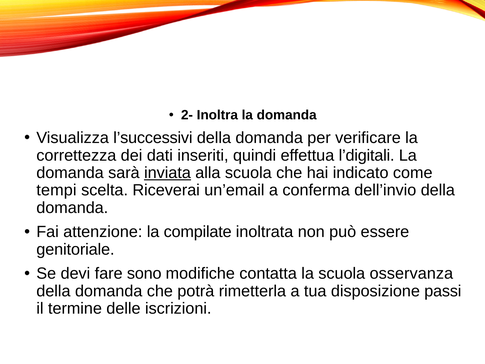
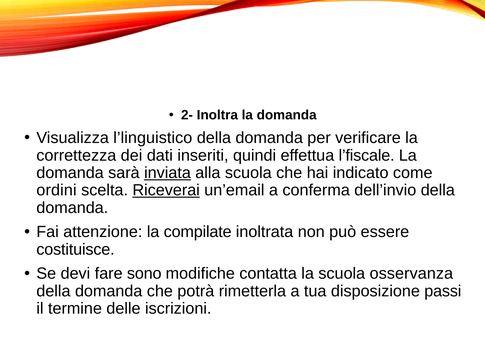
l’successivi: l’successivi -> l’linguistico
l’digitali: l’digitali -> l’fiscale
tempi: tempi -> ordini
Riceverai underline: none -> present
genitoriale: genitoriale -> costituisce
